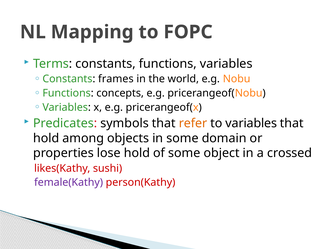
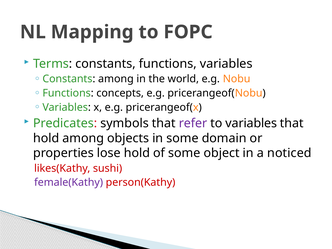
Constants frames: frames -> among
refer colour: orange -> purple
crossed: crossed -> noticed
